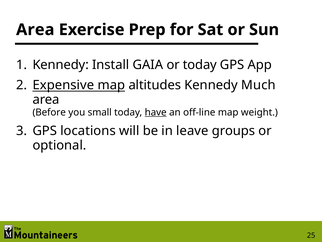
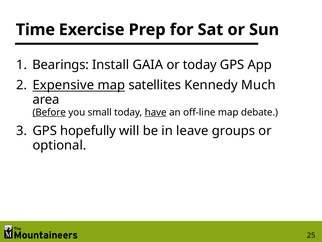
Area at (35, 30): Area -> Time
Kennedy at (61, 65): Kennedy -> Bearings
altitudes: altitudes -> satellites
Before underline: none -> present
weight: weight -> debate
locations: locations -> hopefully
